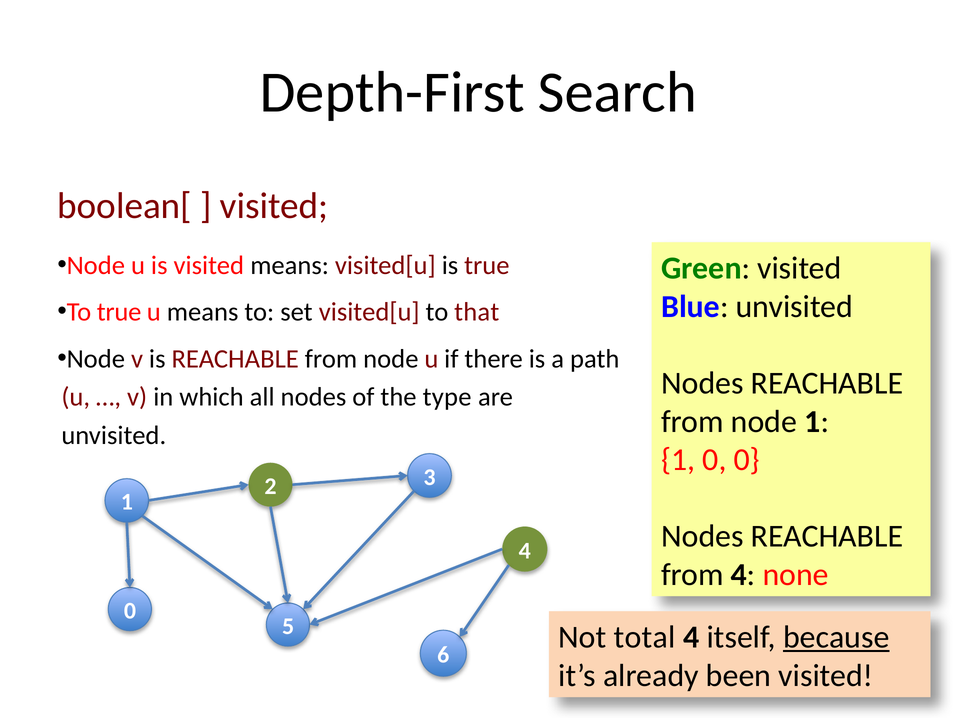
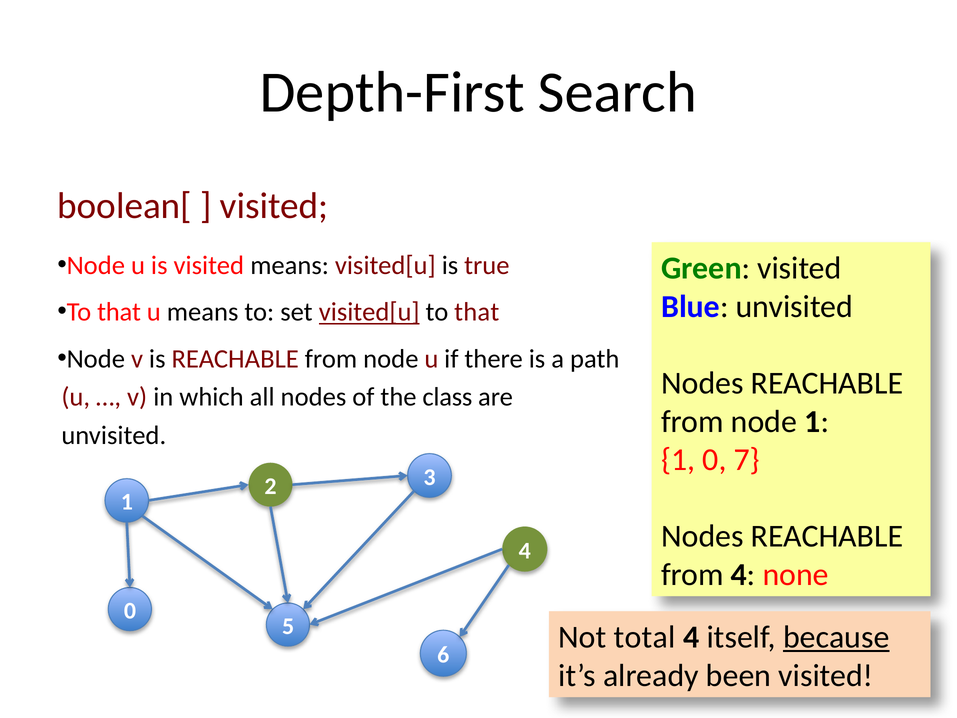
true at (119, 312): true -> that
visited[u at (369, 312) underline: none -> present
type: type -> class
0 0: 0 -> 7
